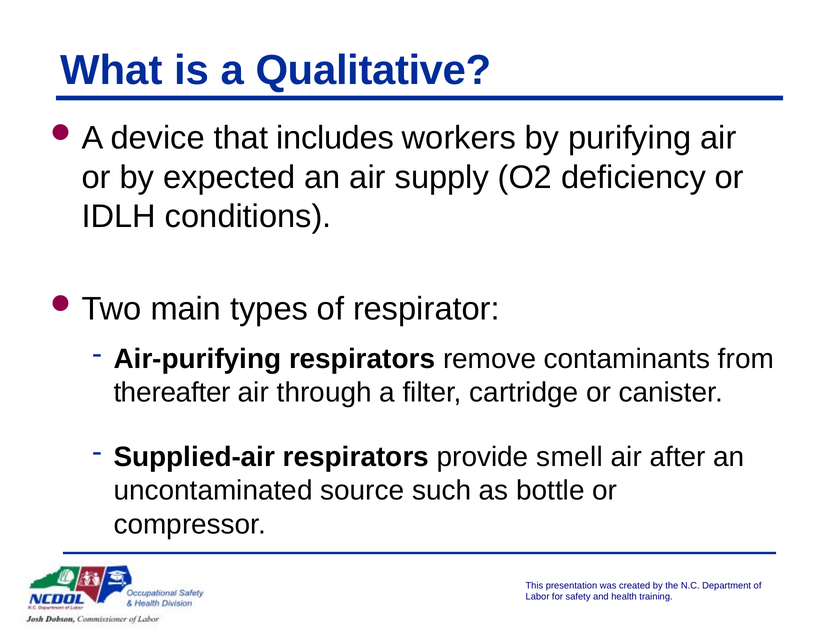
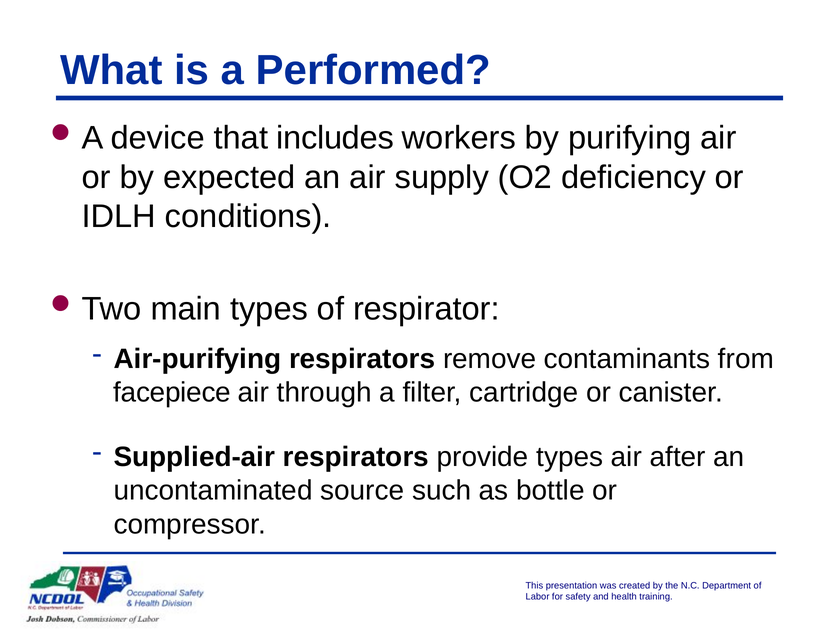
Qualitative: Qualitative -> Performed
thereafter: thereafter -> facepiece
provide smell: smell -> types
